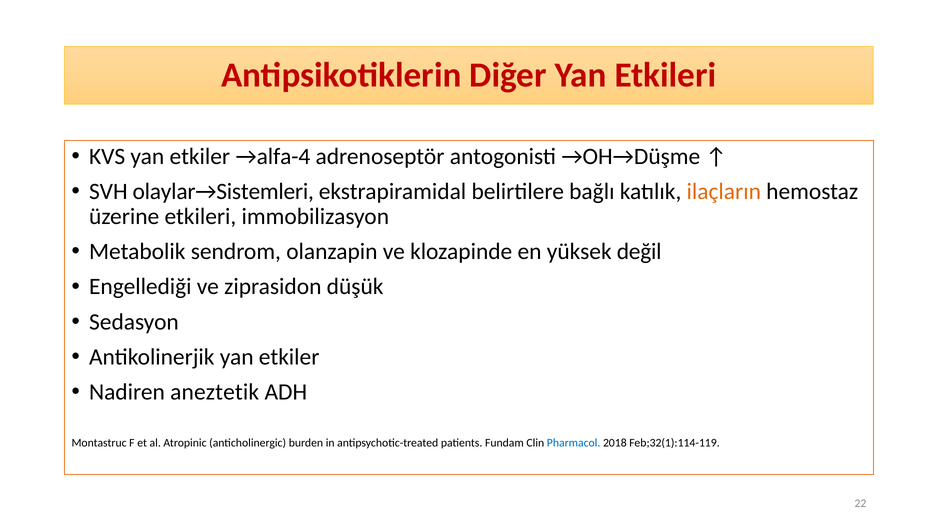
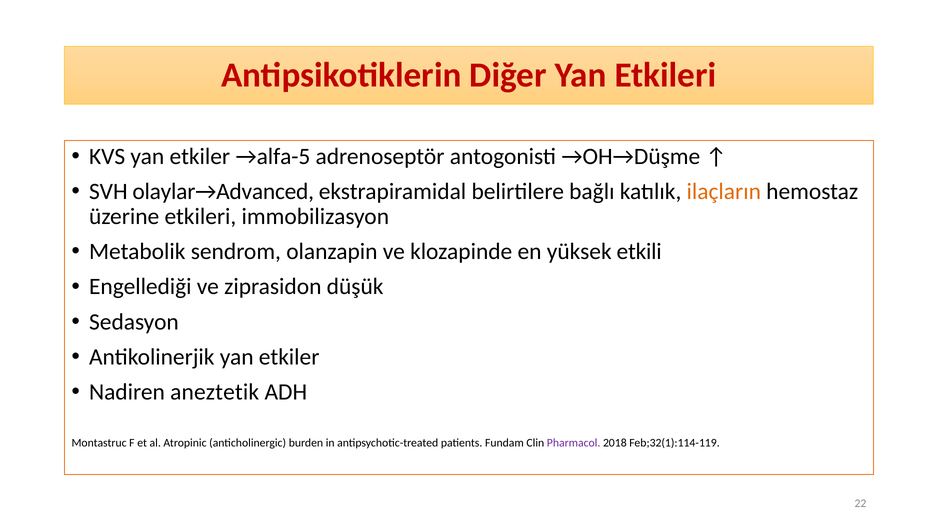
→alfa-4: →alfa-4 -> →alfa-5
olaylar→Sistemleri: olaylar→Sistemleri -> olaylar→Advanced
değil: değil -> etkili
Pharmacol colour: blue -> purple
